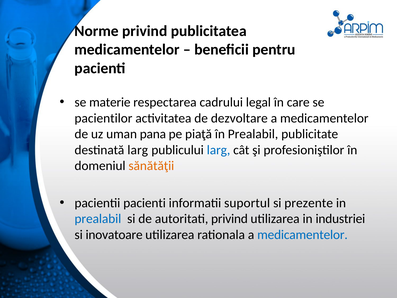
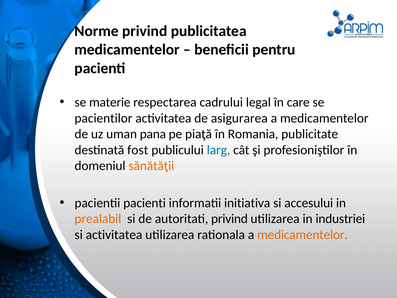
dezvoltare: dezvoltare -> asigurarea
în Prealabil: Prealabil -> Romania
destinată larg: larg -> fost
suportul: suportul -> initiativa
prezente: prezente -> accesului
prealabil at (98, 219) colour: blue -> orange
si inovatoare: inovatoare -> activitatea
medicamentelor at (302, 234) colour: blue -> orange
